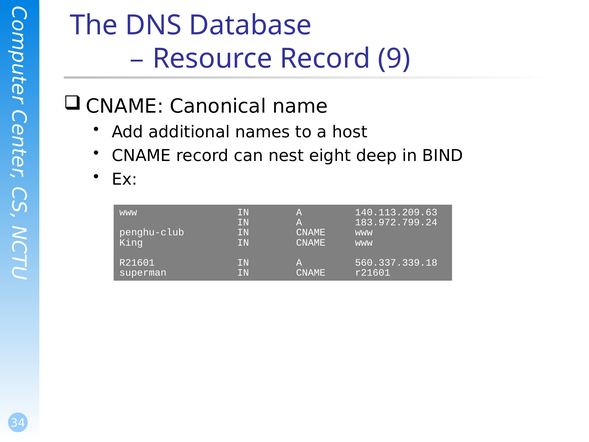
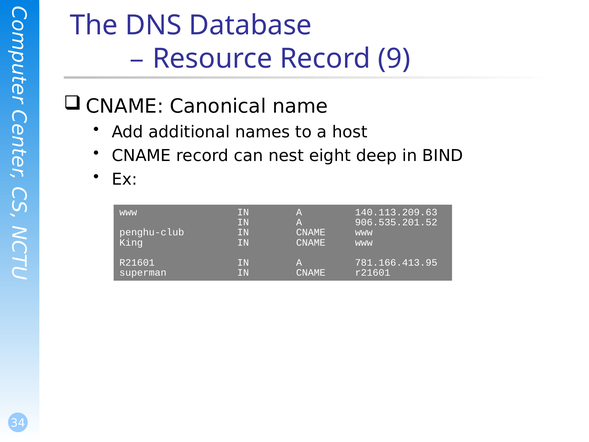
183.972.799.24: 183.972.799.24 -> 906.535.201.52
560.337.339.18: 560.337.339.18 -> 781.166.413.95
